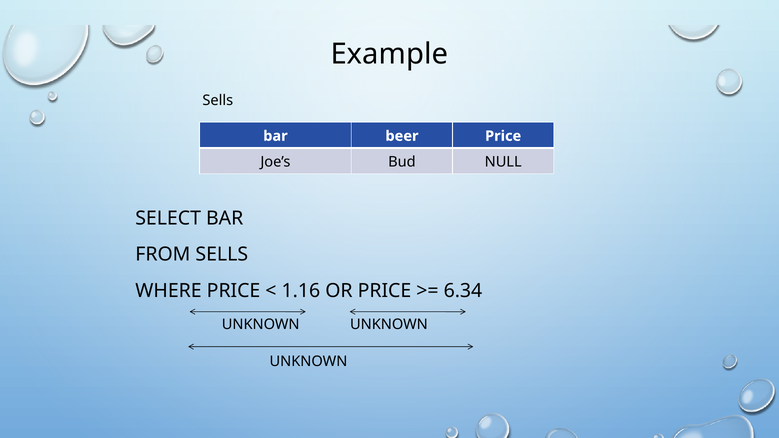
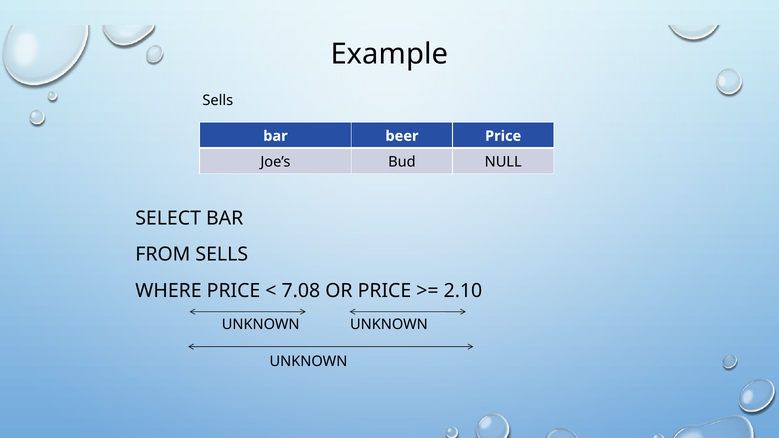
1.16: 1.16 -> 7.08
6.34: 6.34 -> 2.10
